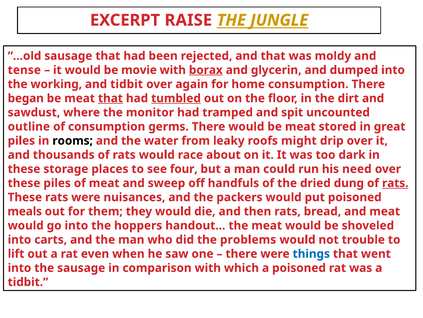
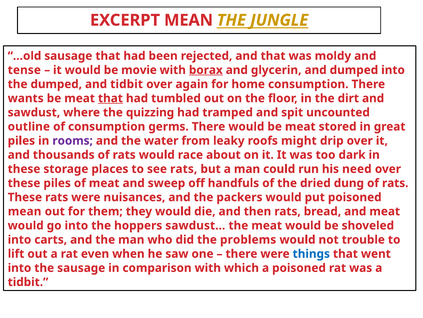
EXCERPT RAISE: RAISE -> MEAN
the working: working -> dumped
began: began -> wants
tumbled underline: present -> none
monitor: monitor -> quizzing
rooms colour: black -> purple
see four: four -> rats
rats at (395, 183) underline: present -> none
meals at (25, 211): meals -> mean
handout…: handout… -> sawdust…
